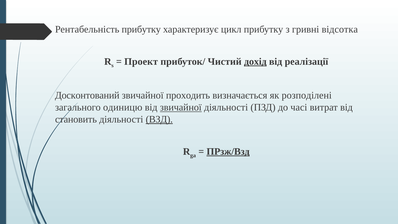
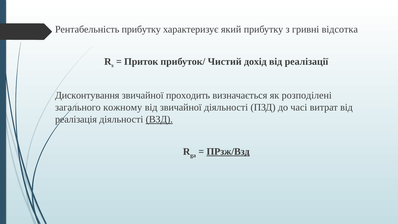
цикл: цикл -> який
Проект: Проект -> Приток
дохід underline: present -> none
Досконтований: Досконтований -> Дисконтування
одиницю: одиницю -> кожному
звичайної at (181, 107) underline: present -> none
становить: становить -> реалізація
